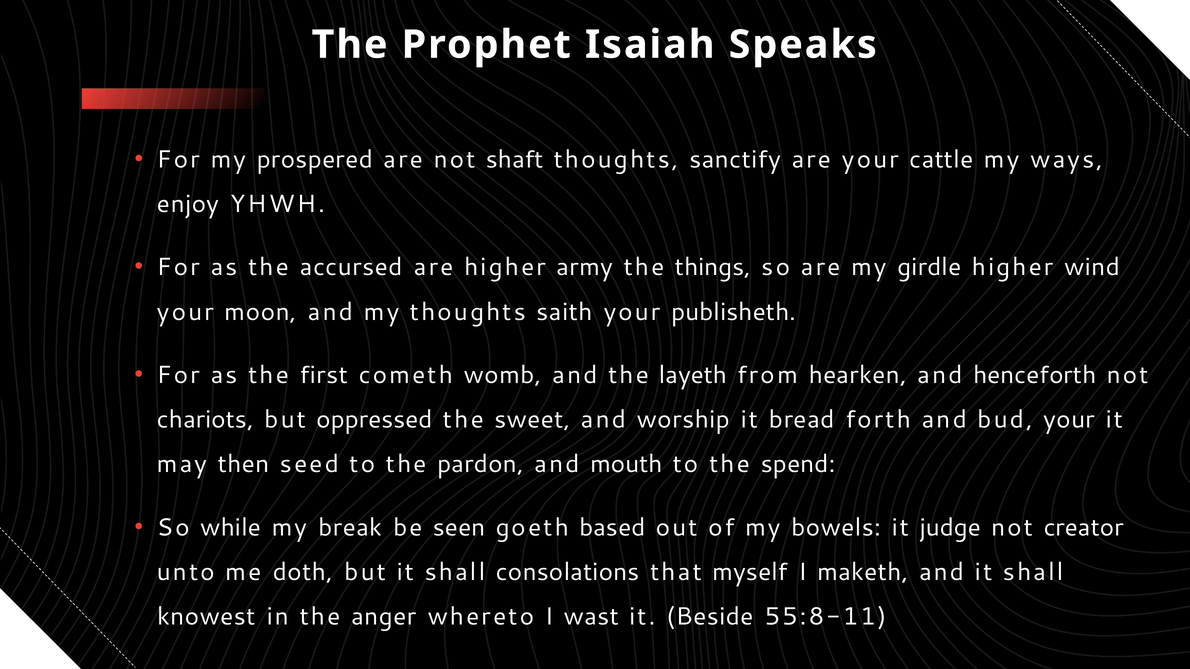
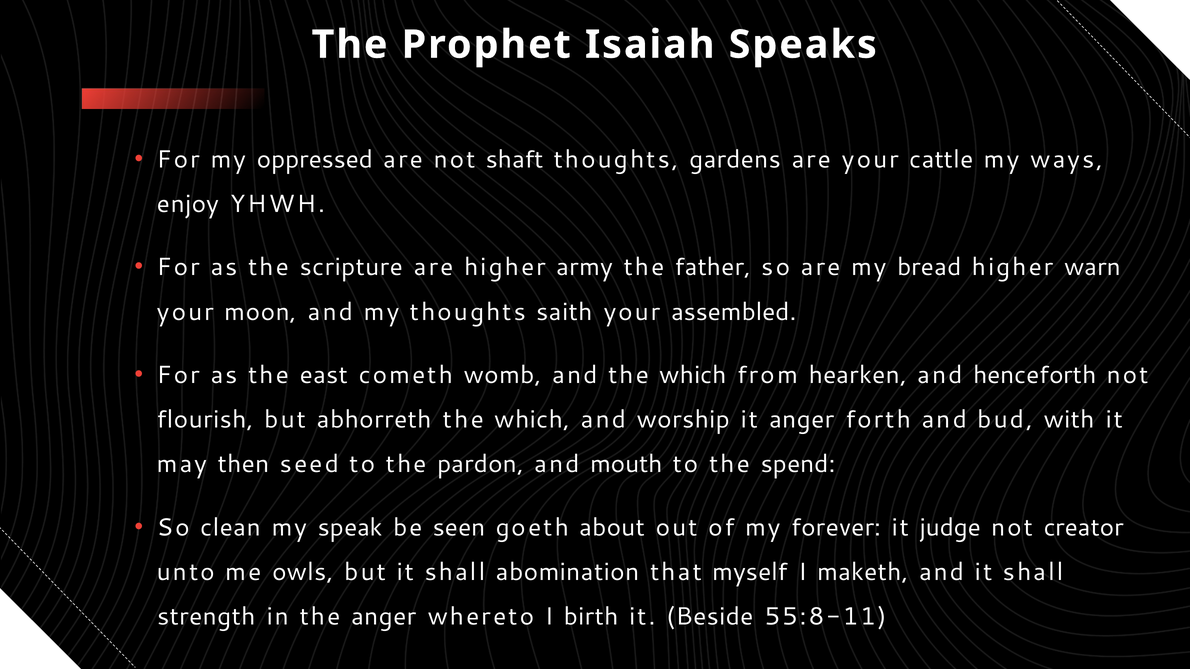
prospered: prospered -> oppressed
sanctify: sanctify -> gardens
accursed: accursed -> scripture
things: things -> father
girdle: girdle -> bread
wind: wind -> warn
publisheth: publisheth -> assembled
first: first -> east
and the layeth: layeth -> which
chariots: chariots -> flourish
oppressed: oppressed -> abhorreth
sweet at (532, 420): sweet -> which
it bread: bread -> anger
bud your: your -> with
while: while -> clean
break: break -> speak
based: based -> about
bowels: bowels -> forever
doth: doth -> owls
consolations: consolations -> abomination
knowest: knowest -> strength
wast: wast -> birth
